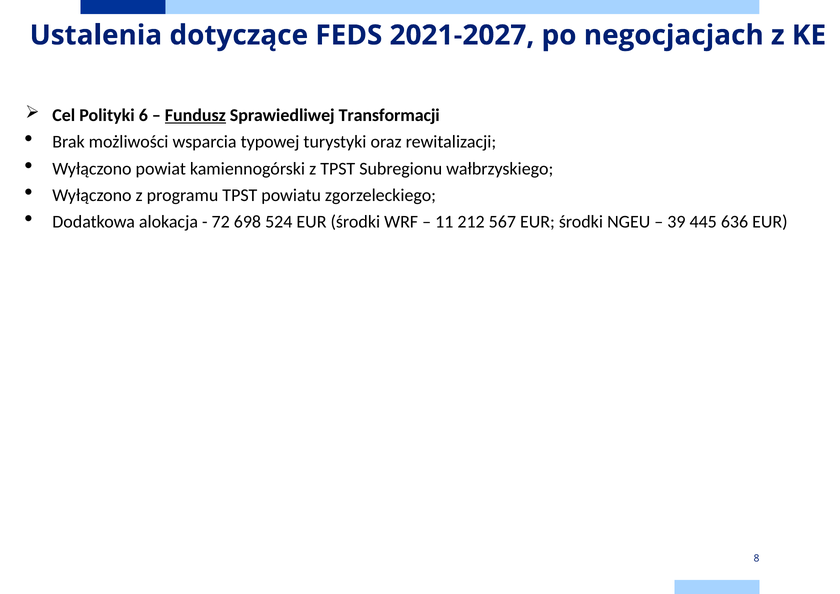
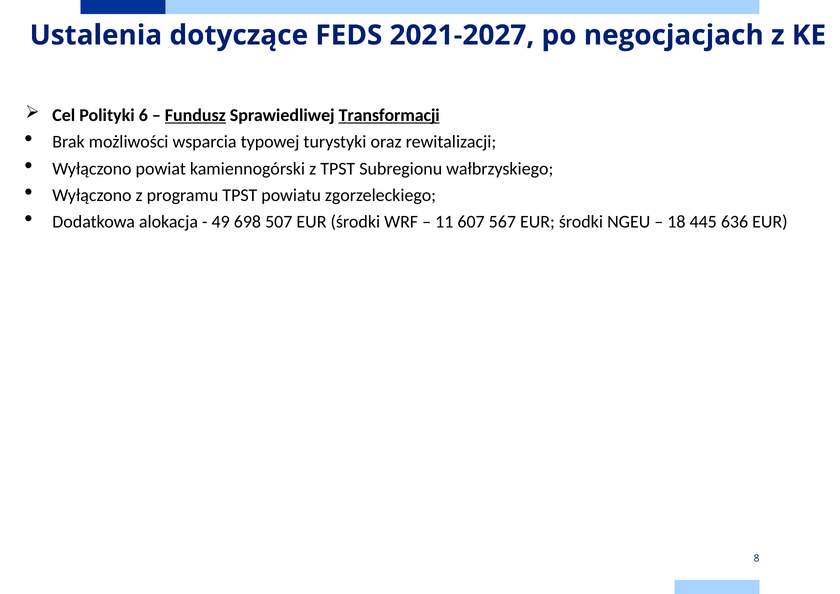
Transformacji underline: none -> present
72: 72 -> 49
524: 524 -> 507
212: 212 -> 607
39: 39 -> 18
